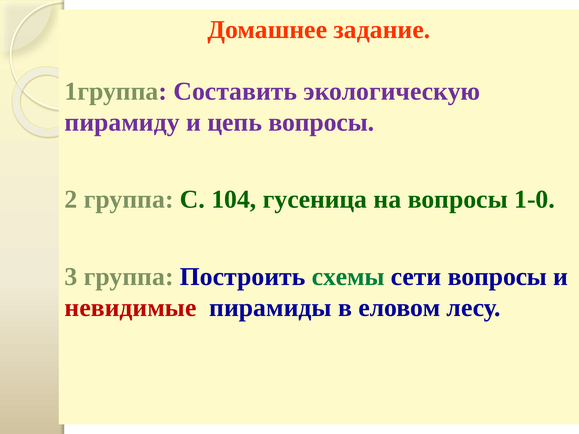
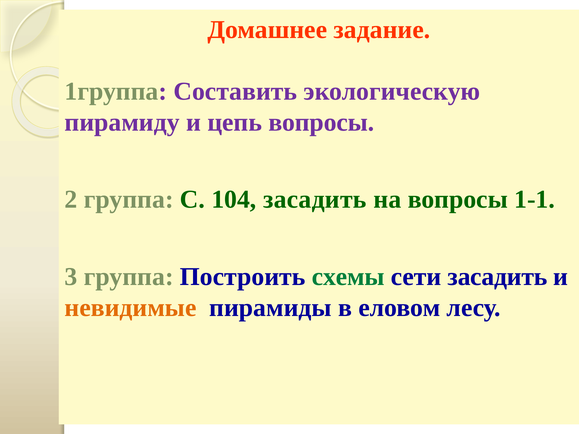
104 гусеница: гусеница -> засадить
1-0: 1-0 -> 1-1
сети вопросы: вопросы -> засадить
невидимые colour: red -> orange
